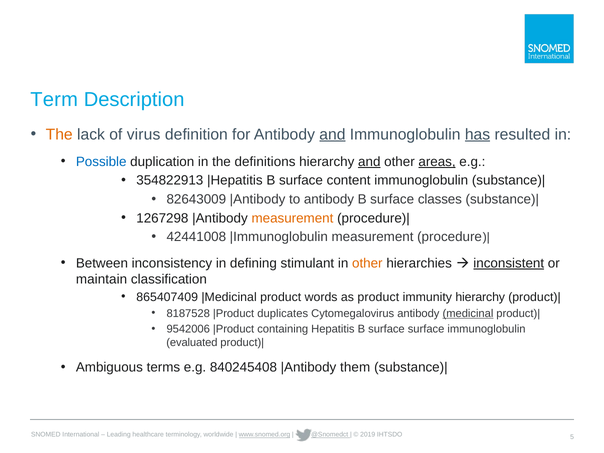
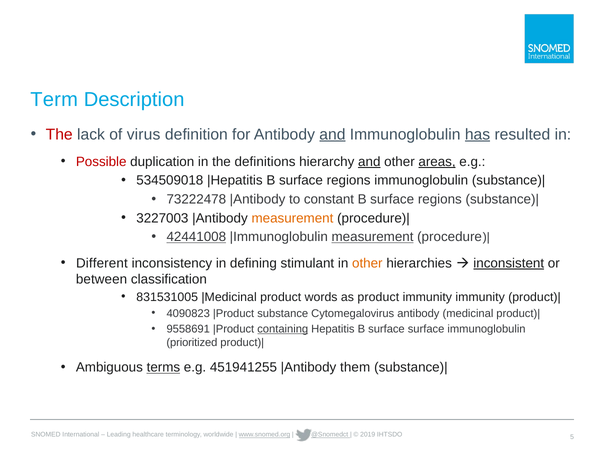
The at (59, 134) colour: orange -> red
Possible colour: blue -> red
354822913: 354822913 -> 534509018
content at (349, 181): content -> regions
82643009: 82643009 -> 73222478
to antibody: antibody -> constant
classes at (440, 199): classes -> regions
1267298: 1267298 -> 3227003
42441008 underline: none -> present
measurement at (373, 237) underline: none -> present
Between: Between -> Different
maintain: maintain -> between
865407409: 865407409 -> 831531005
immunity hierarchy: hierarchy -> immunity
8187528: 8187528 -> 4090823
duplicates: duplicates -> substance
medicinal underline: present -> none
9542006: 9542006 -> 9558691
containing underline: none -> present
evaluated: evaluated -> prioritized
terms underline: none -> present
840245408: 840245408 -> 451941255
